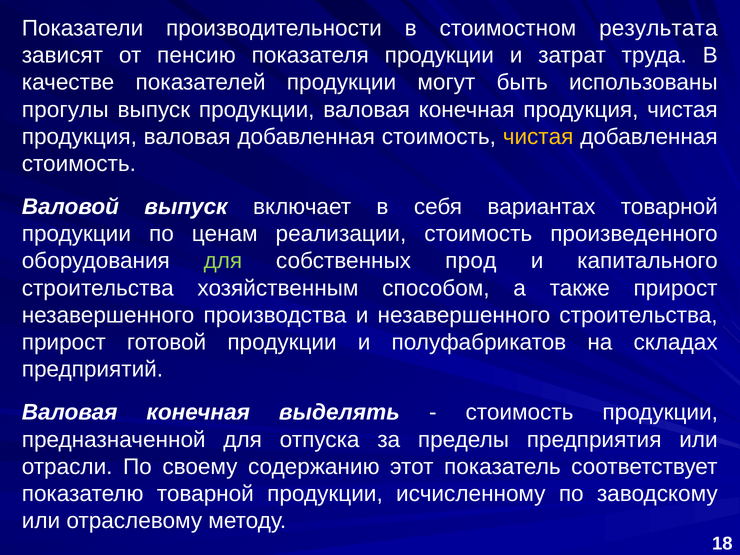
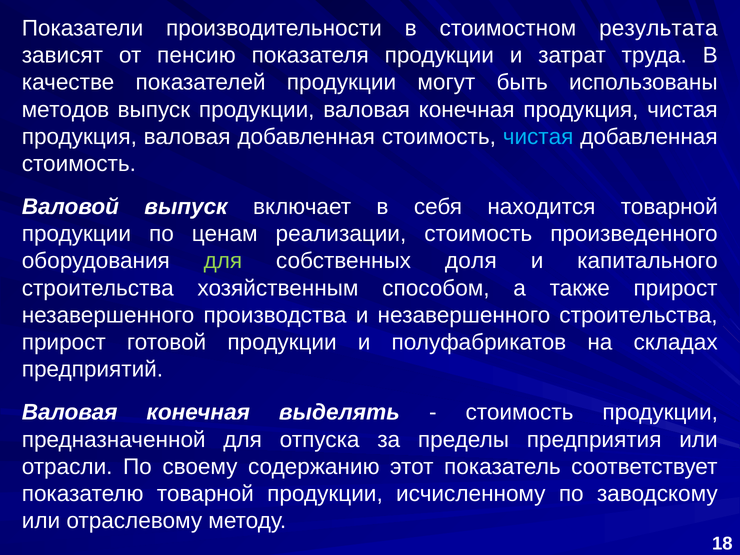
прогулы: прогулы -> методов
чистая at (538, 137) colour: yellow -> light blue
вариантах: вариантах -> находится
прод: прод -> доля
